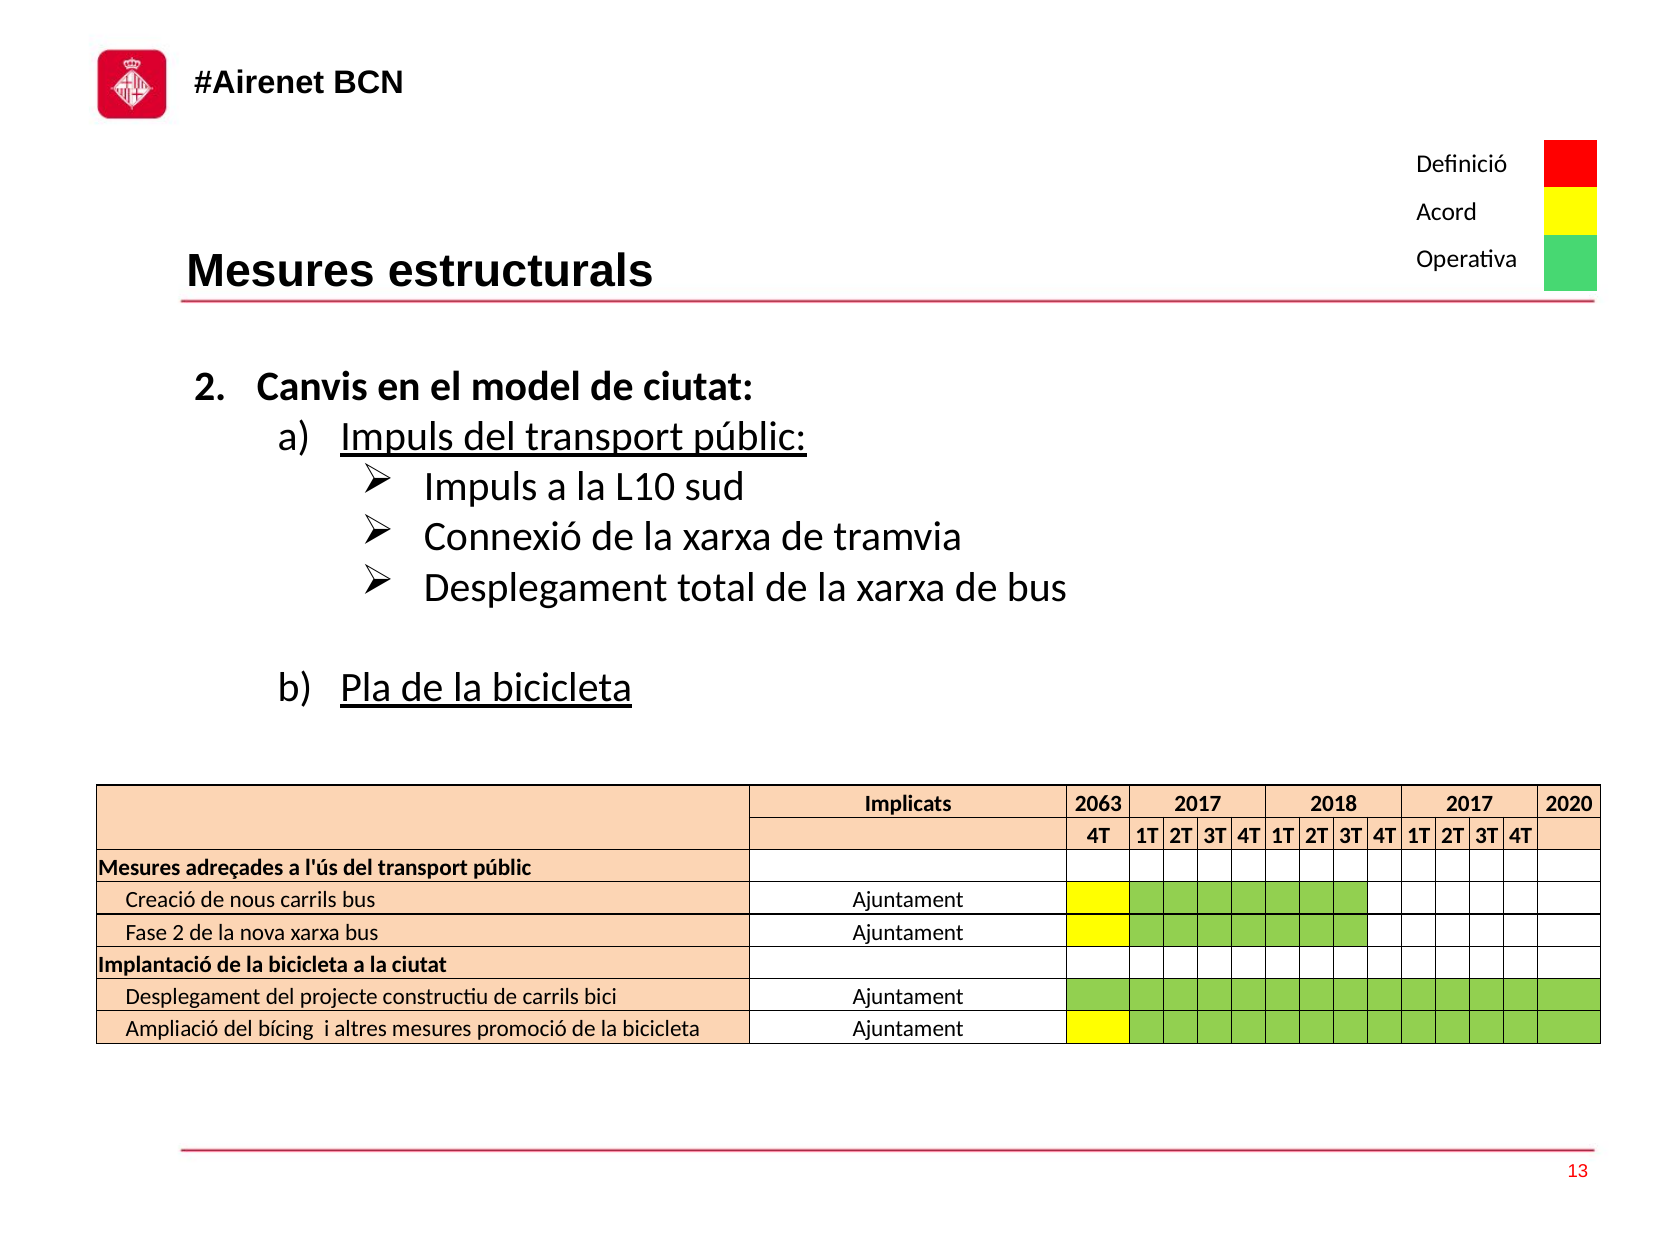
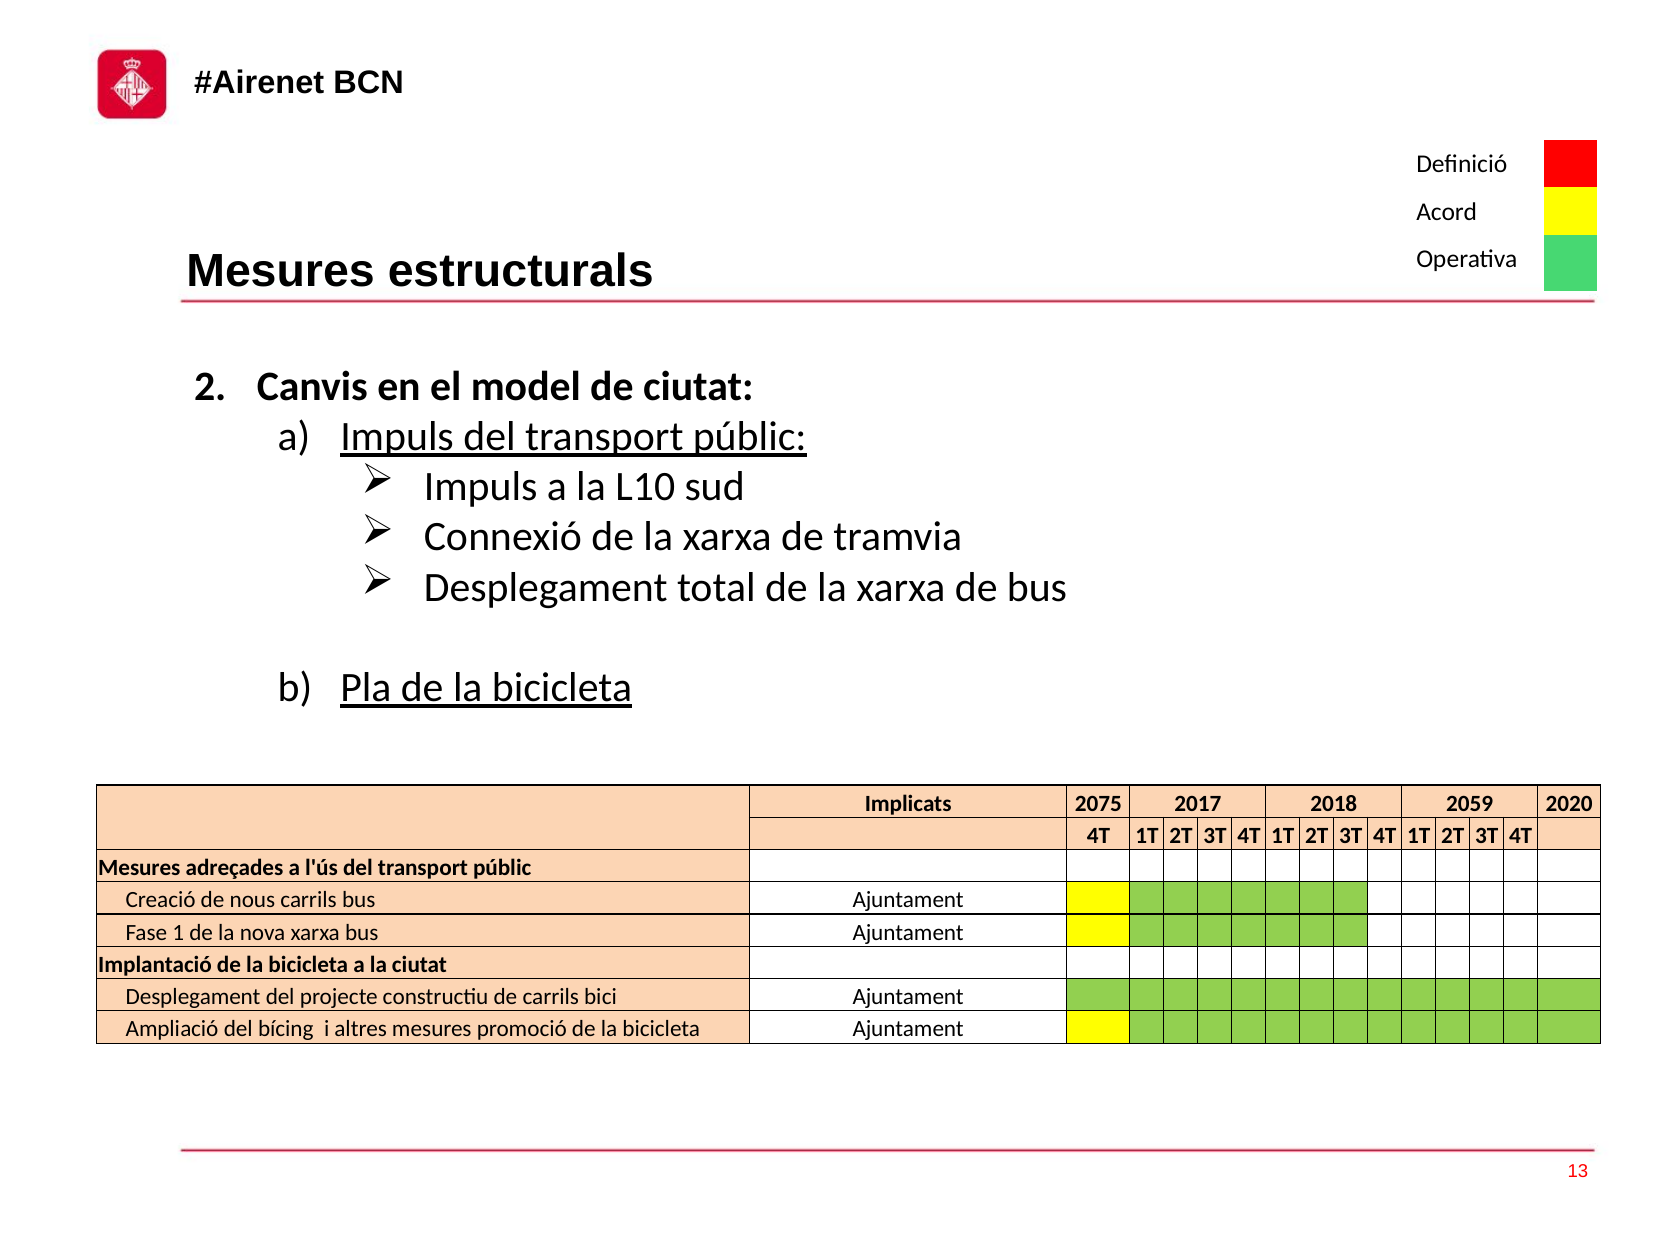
2063: 2063 -> 2075
2018 2017: 2017 -> 2059
Fase 2: 2 -> 1
